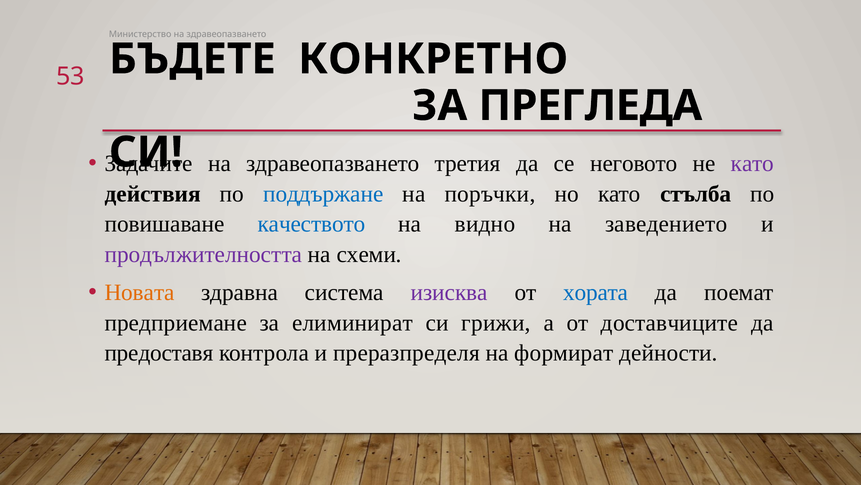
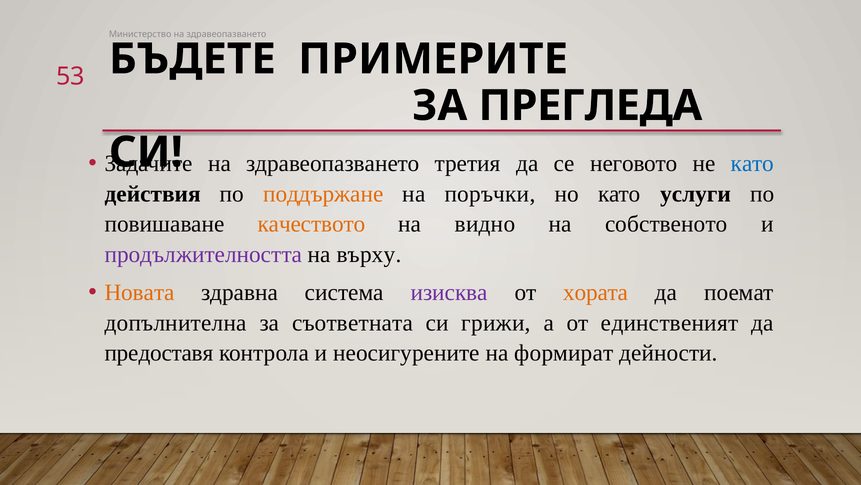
КОНКРЕТНО: КОНКРЕТНО -> ПРИМЕРИТЕ
като at (752, 163) colour: purple -> blue
поддържане colour: blue -> orange
стълба: стълба -> услуги
качеството colour: blue -> orange
заведението: заведението -> собственото
схеми: схеми -> върху
хората colour: blue -> orange
предприемане: предприемане -> допълнителна
елиминират: елиминират -> съответната
доставчиците: доставчиците -> единственият
преразпределя: преразпределя -> неосигурените
